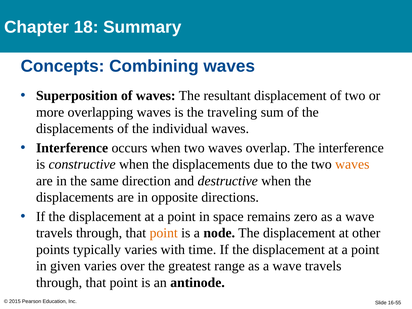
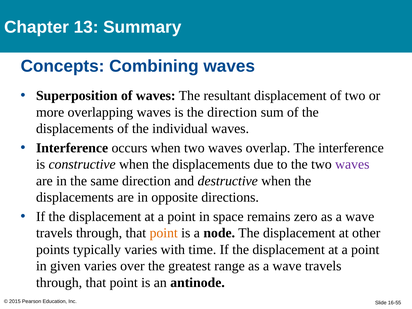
18: 18 -> 13
the traveling: traveling -> direction
waves at (352, 164) colour: orange -> purple
